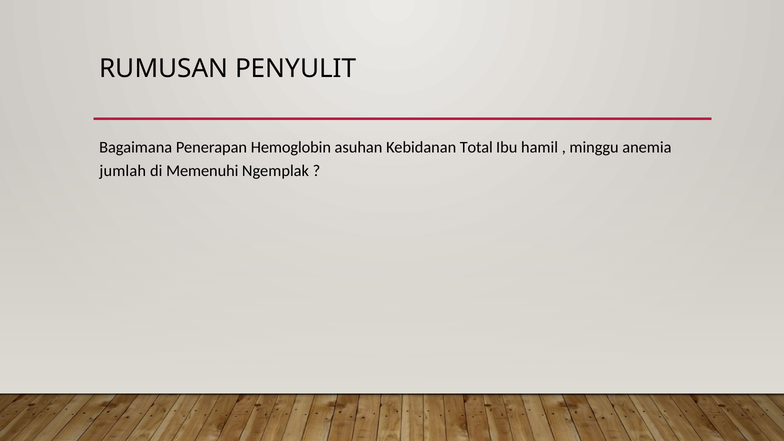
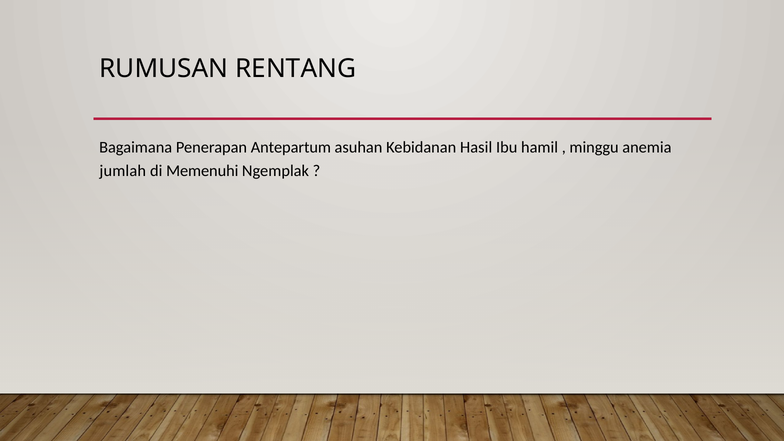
PENYULIT: PENYULIT -> RENTANG
Hemoglobin: Hemoglobin -> Antepartum
Total: Total -> Hasil
